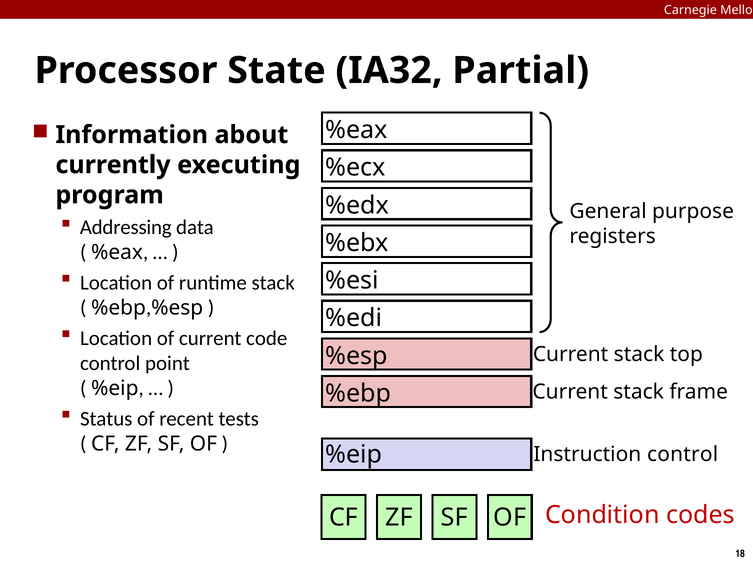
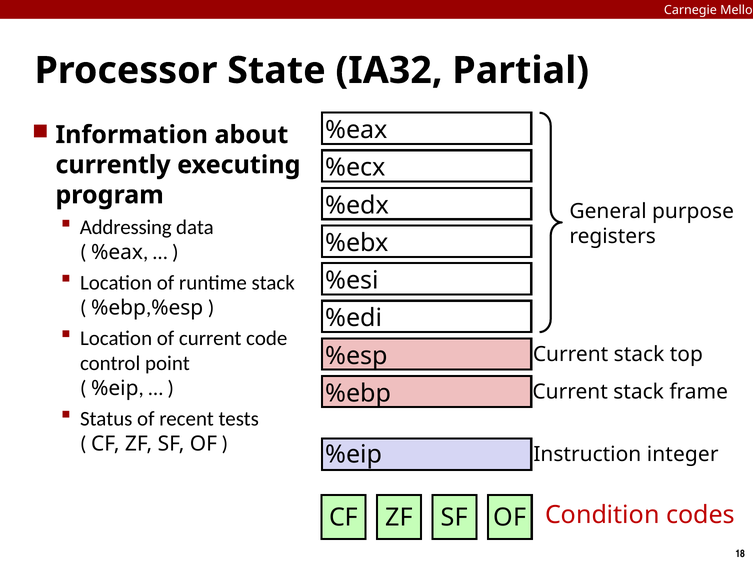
Instruction control: control -> integer
